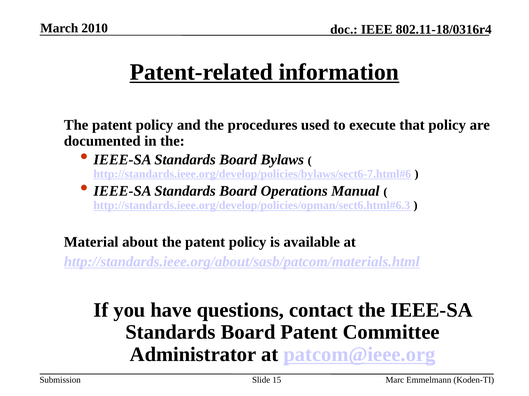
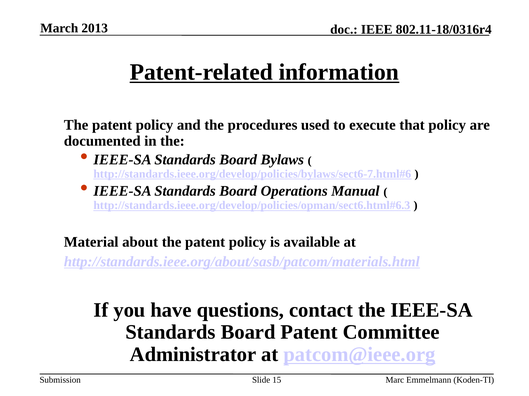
2010: 2010 -> 2013
